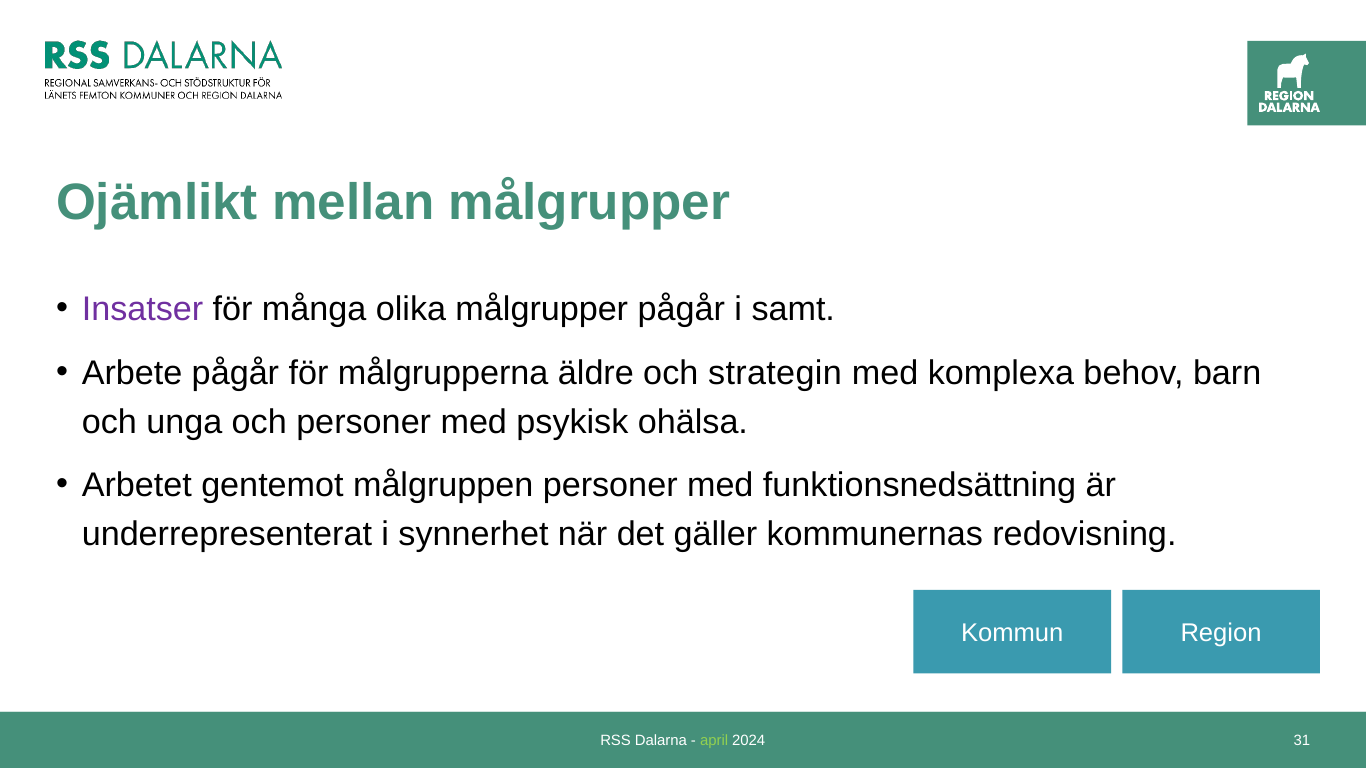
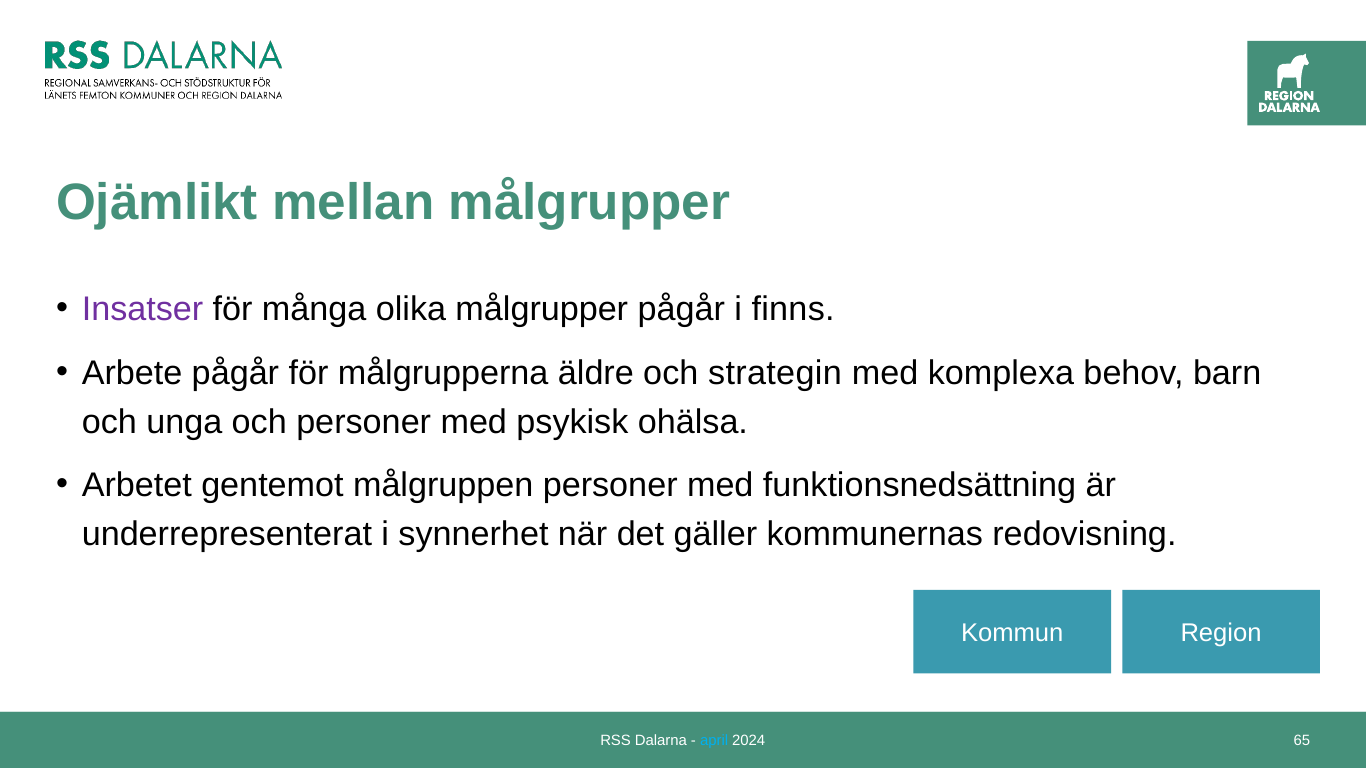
samt: samt -> finns
april colour: light green -> light blue
31: 31 -> 65
